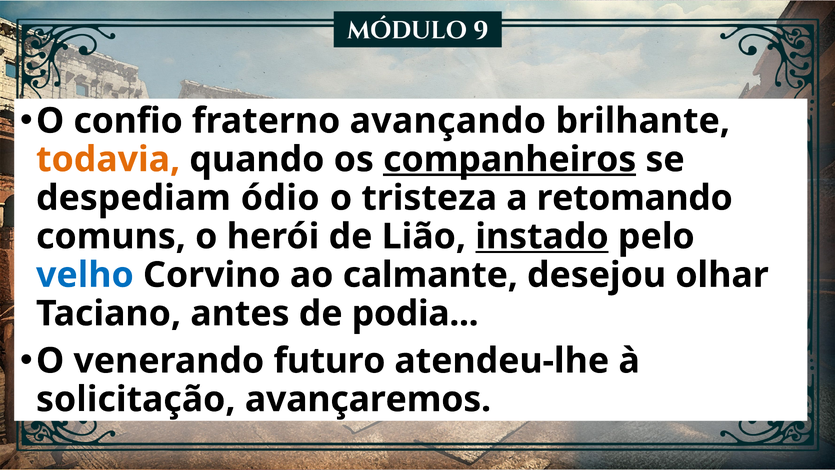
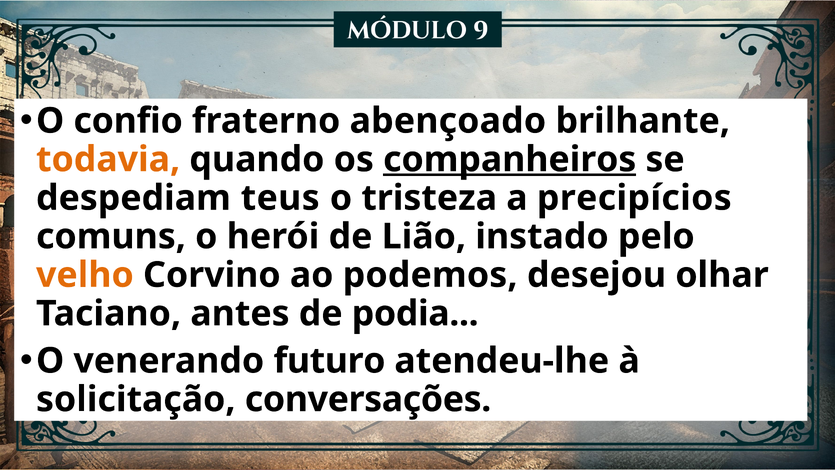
avançando: avançando -> abençoado
ódio: ódio -> teus
retomando: retomando -> precipícios
instado underline: present -> none
velho colour: blue -> orange
calmante: calmante -> podemos
avançaremos: avançaremos -> conversações
